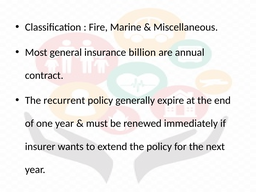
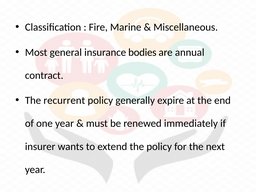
billion: billion -> bodies
